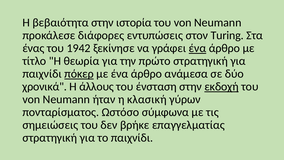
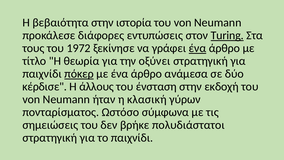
Turing underline: none -> present
ένας: ένας -> τους
1942: 1942 -> 1972
πρώτο: πρώτο -> οξύνει
χρονικά: χρονικά -> κέρδισε
εκδοχή underline: present -> none
επαγγελματίας: επαγγελματίας -> πολυδιάστατοι
